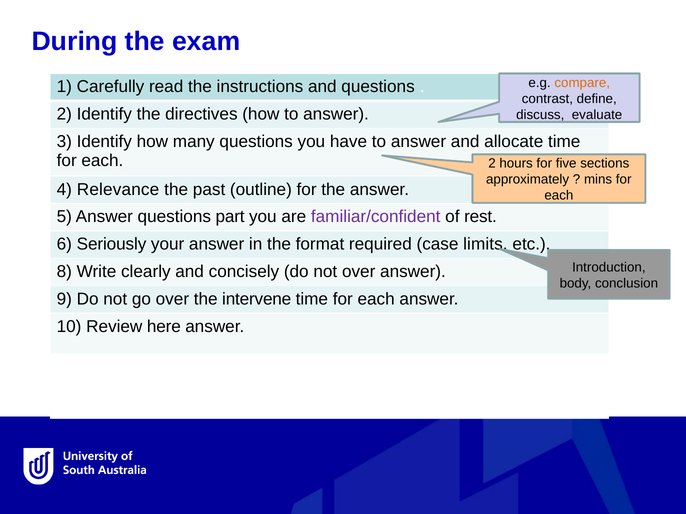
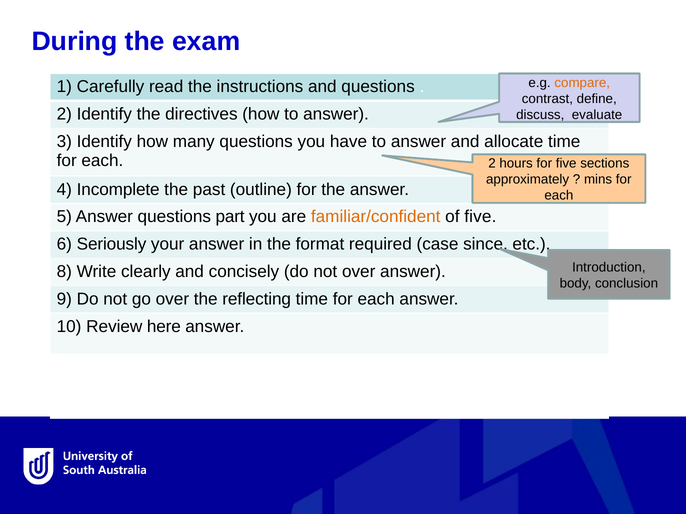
Relevance: Relevance -> Incomplete
familiar/confident colour: purple -> orange
of rest: rest -> five
limits: limits -> since
intervene: intervene -> reflecting
